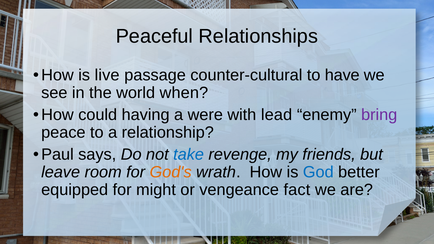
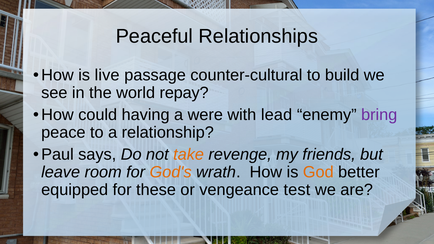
have: have -> build
when: when -> repay
take colour: blue -> orange
God colour: blue -> orange
might: might -> these
fact: fact -> test
